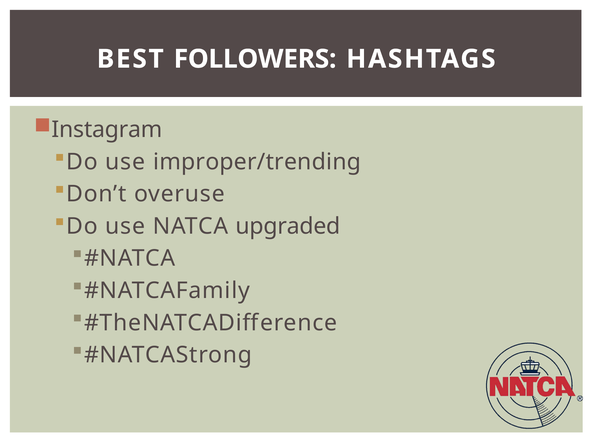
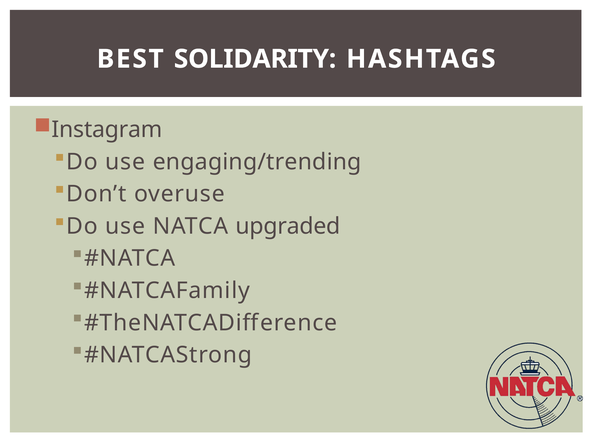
FOLLOWERS: FOLLOWERS -> SOLIDARITY
improper/trending: improper/trending -> engaging/trending
